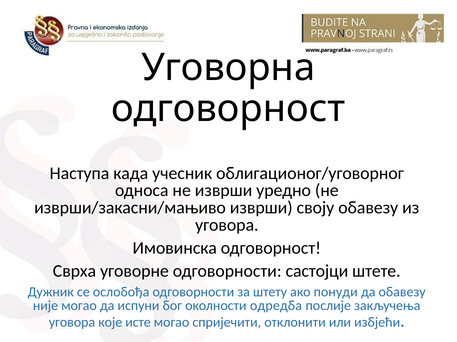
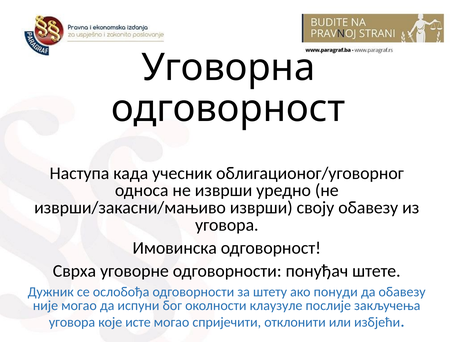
састојци: састојци -> понуђач
одредба: одредба -> клаузуле
